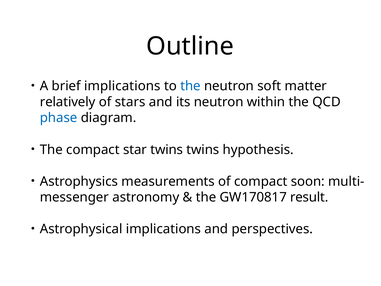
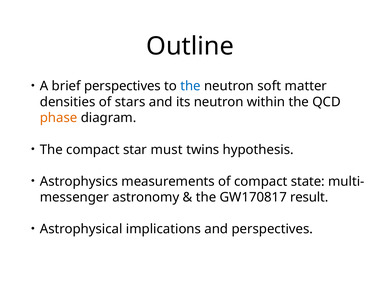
brief implications: implications -> perspectives
relatively: relatively -> densities
phase colour: blue -> orange
star twins: twins -> must
soon: soon -> state
